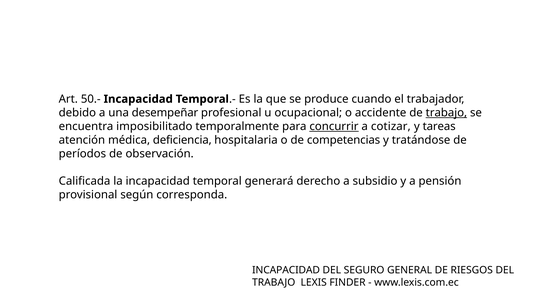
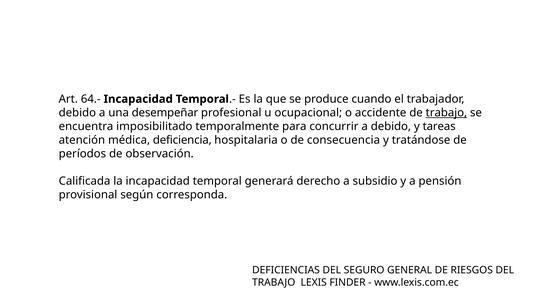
50.-: 50.- -> 64.-
concurrir underline: present -> none
a cotizar: cotizar -> debido
competencias: competencias -> consecuencia
INCAPACIDAD at (286, 271): INCAPACIDAD -> DEFICIENCIAS
